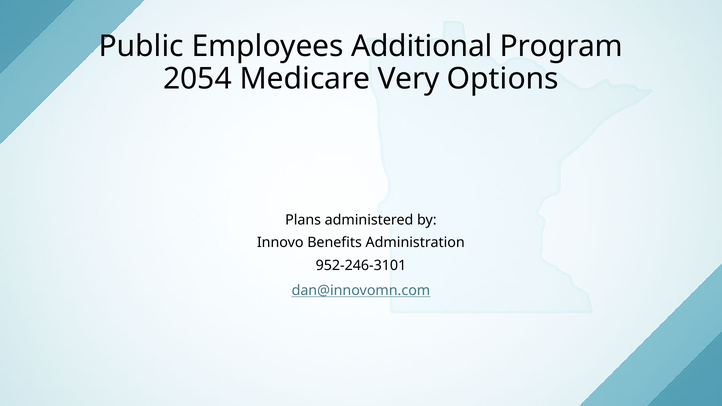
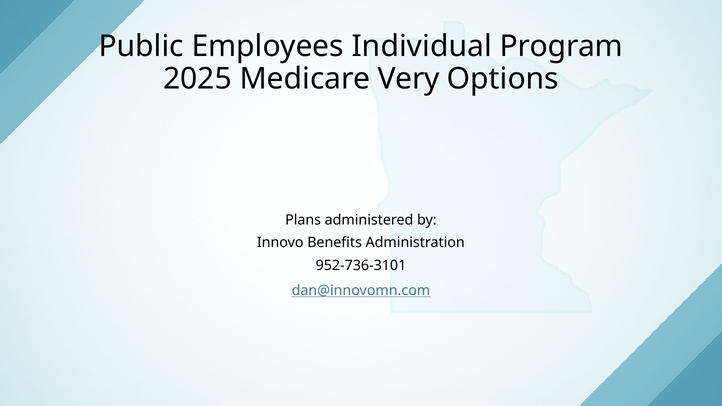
Additional: Additional -> Individual
2054: 2054 -> 2025
952-246-3101: 952-246-3101 -> 952-736-3101
